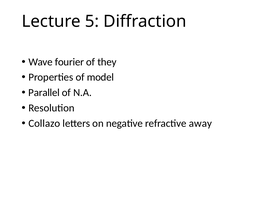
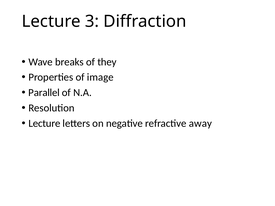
5: 5 -> 3
fourier: fourier -> breaks
model: model -> image
Collazo at (44, 123): Collazo -> Lecture
